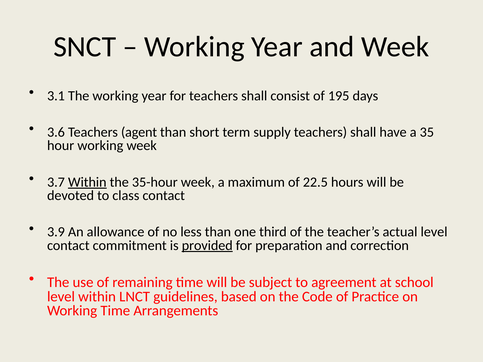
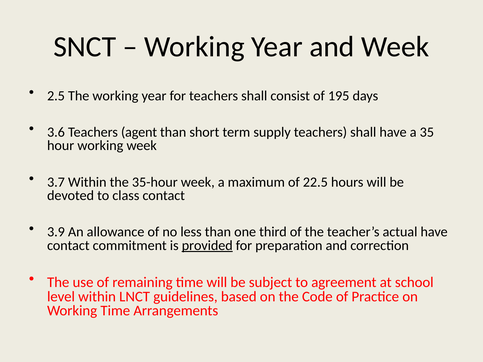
3.1: 3.1 -> 2.5
Within at (87, 182) underline: present -> none
actual level: level -> have
